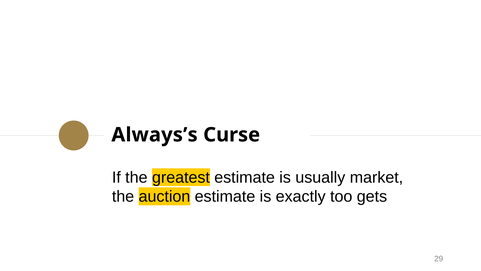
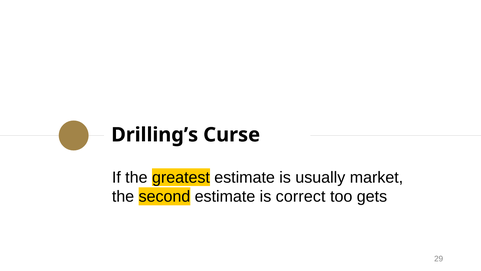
Always’s: Always’s -> Drilling’s
auction: auction -> second
exactly: exactly -> correct
